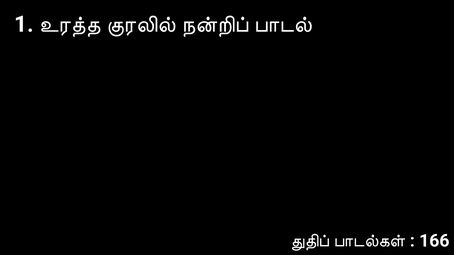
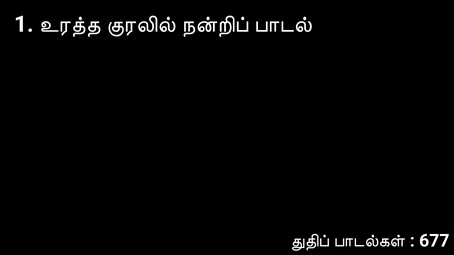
166: 166 -> 677
